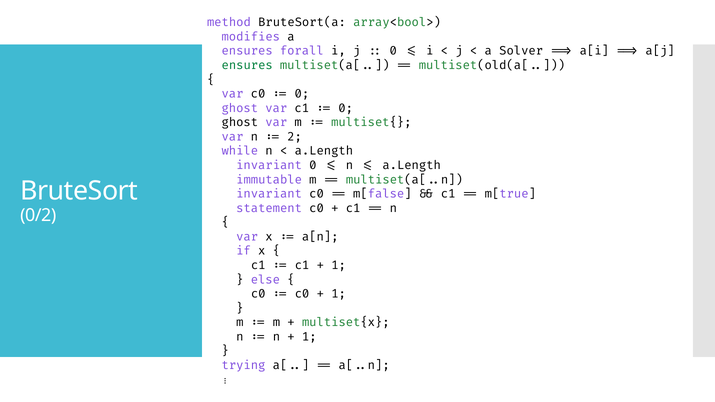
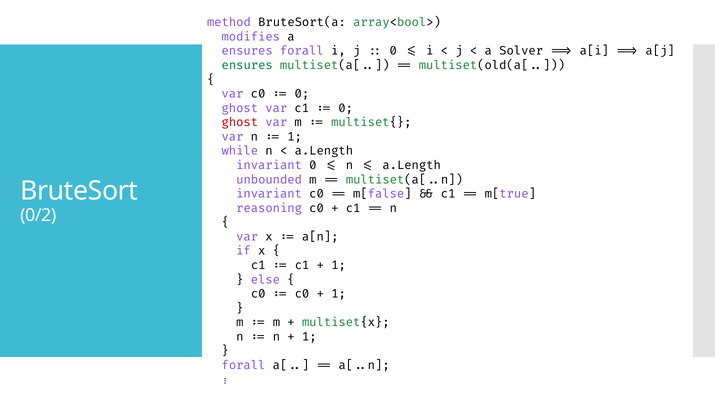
ghost at (240, 123) colour: black -> red
2 at (295, 137): 2 -> 1
immutable: immutable -> unbounded
statement: statement -> reasoning
trying at (244, 366): trying -> forall
